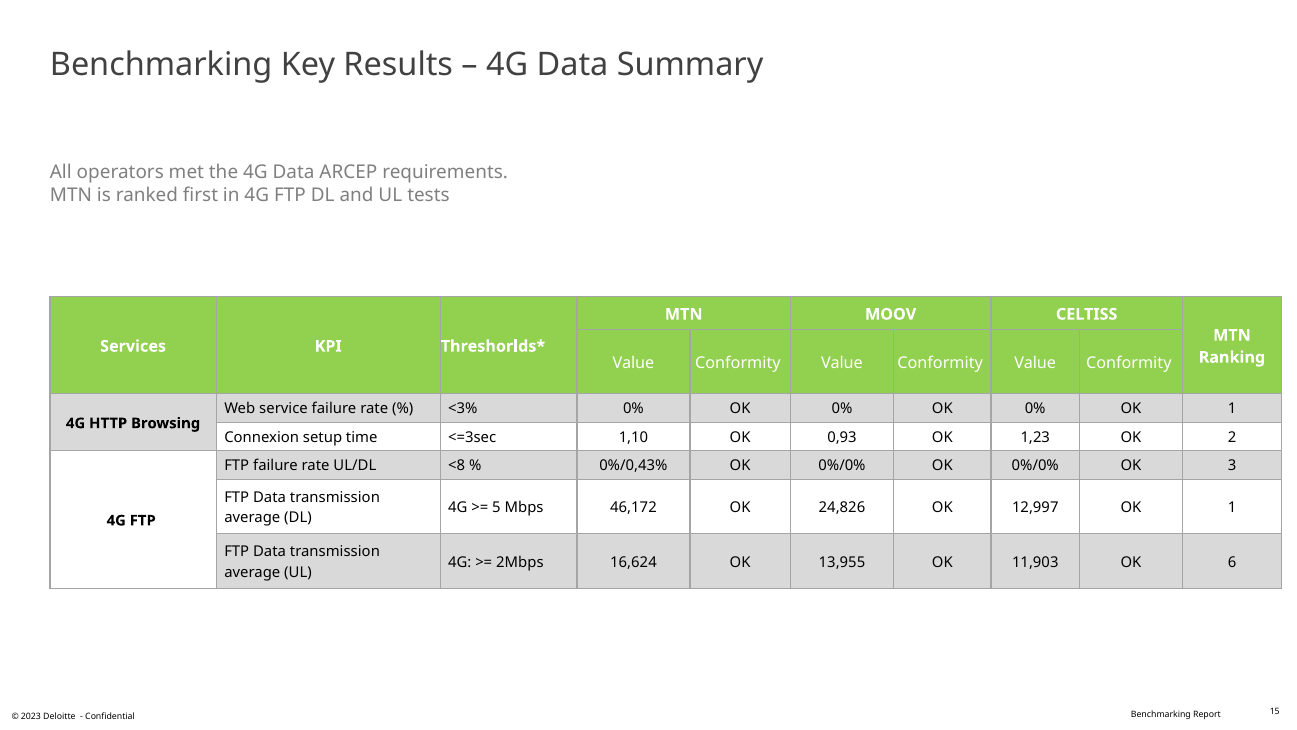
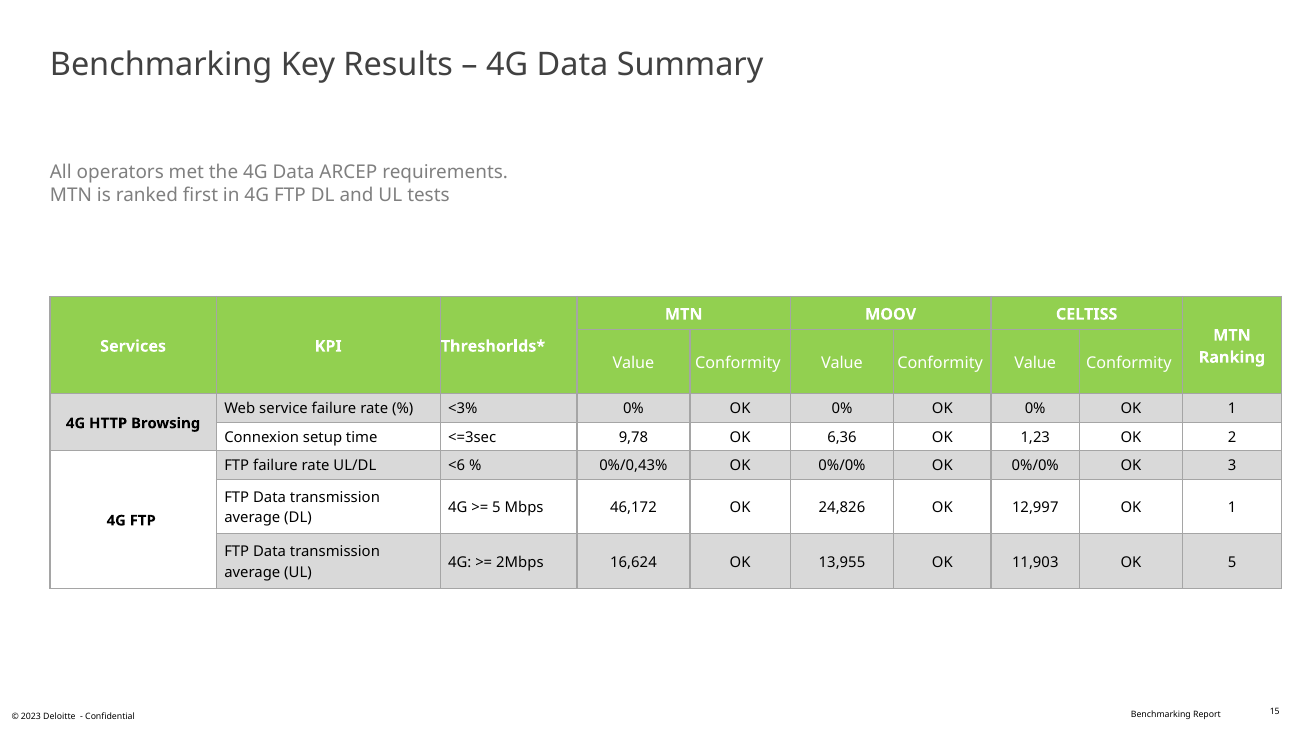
1,10: 1,10 -> 9,78
0,93: 0,93 -> 6,36
<8: <8 -> <6
OK 6: 6 -> 5
